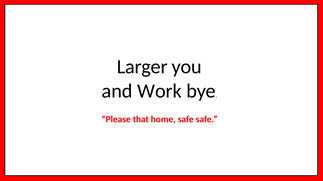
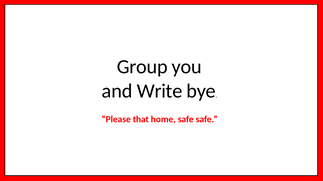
Larger: Larger -> Group
Work: Work -> Write
